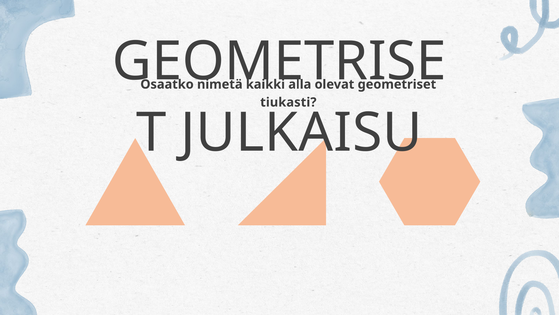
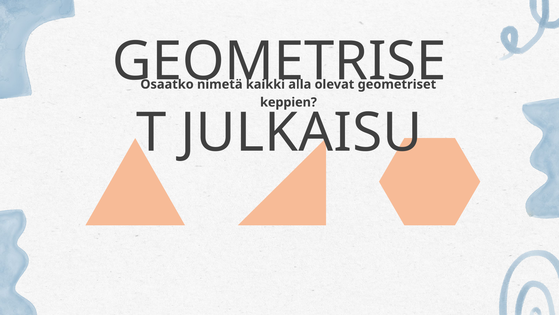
tiukasti: tiukasti -> keppien
